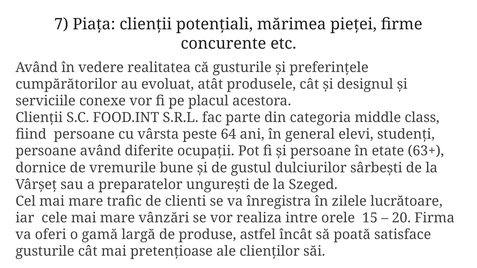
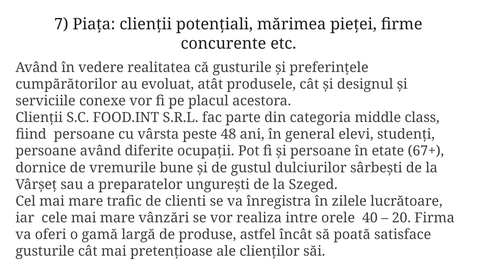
64: 64 -> 48
63+: 63+ -> 67+
15: 15 -> 40
